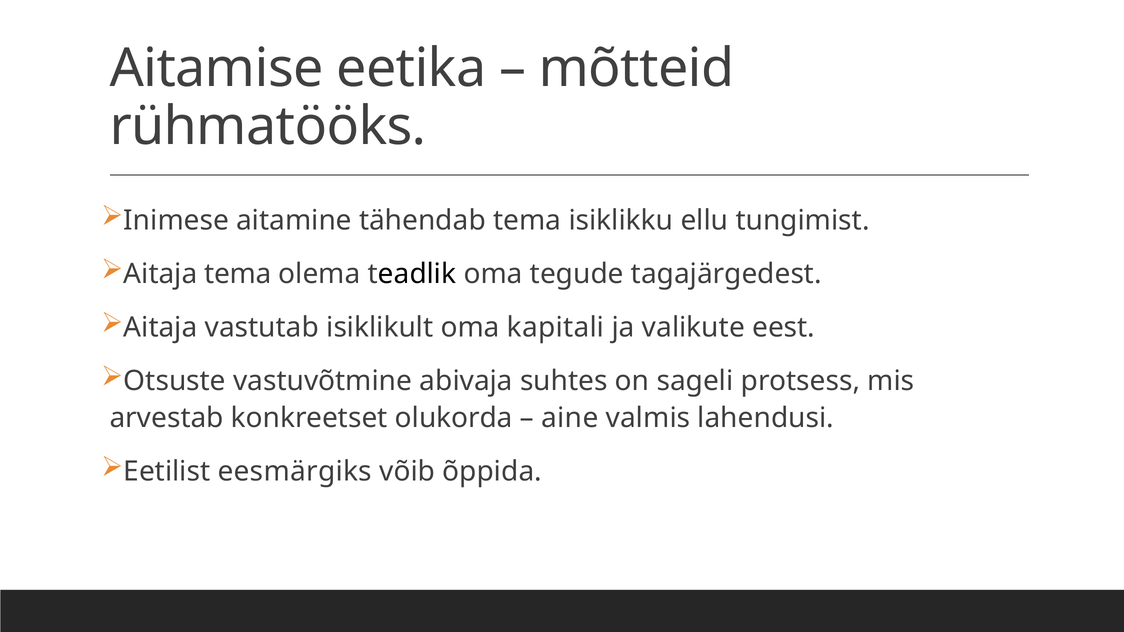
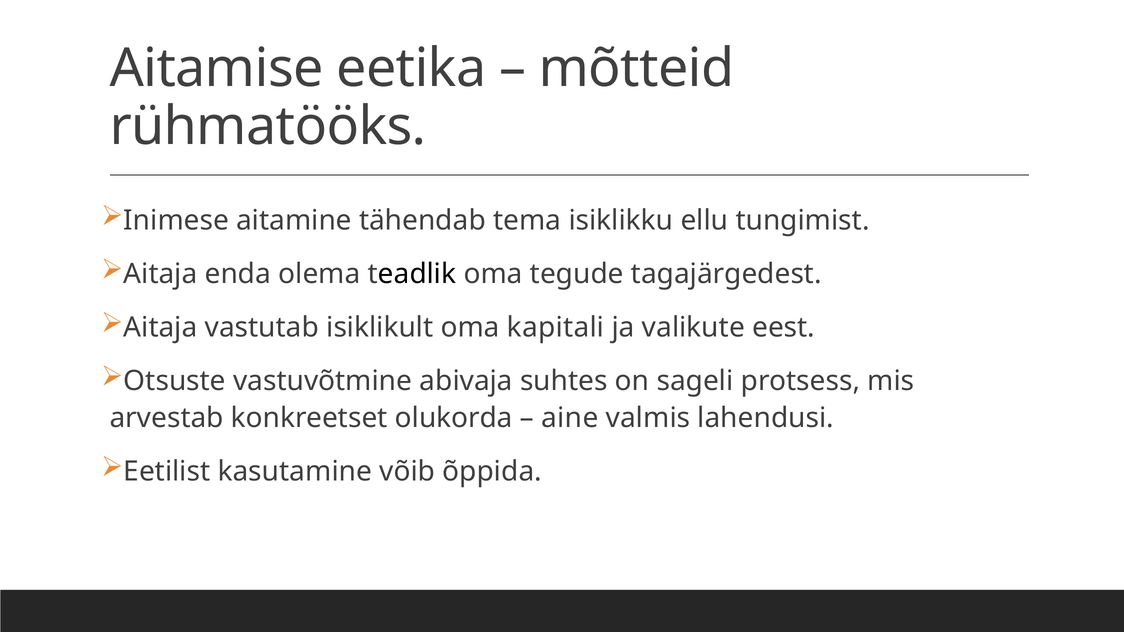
Aitaja tema: tema -> enda
eesmärgiks: eesmärgiks -> kasutamine
